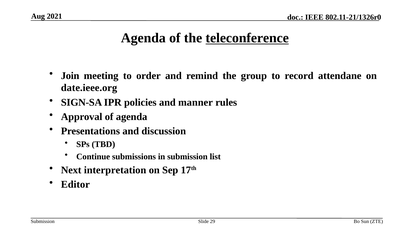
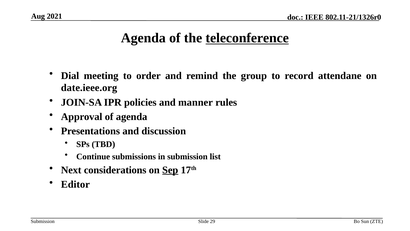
Join: Join -> Dial
SIGN-SA: SIGN-SA -> JOIN-SA
interpretation: interpretation -> considerations
Sep underline: none -> present
